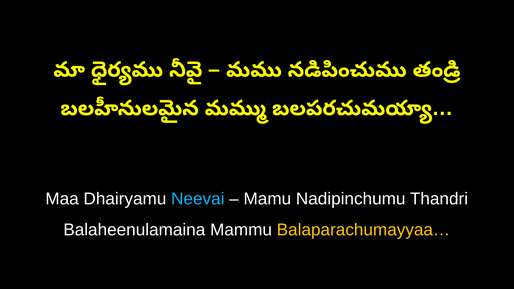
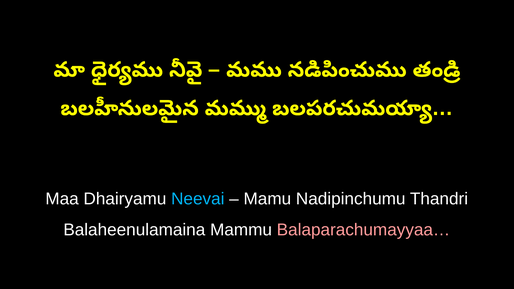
Balaparachumayyaa… colour: yellow -> pink
